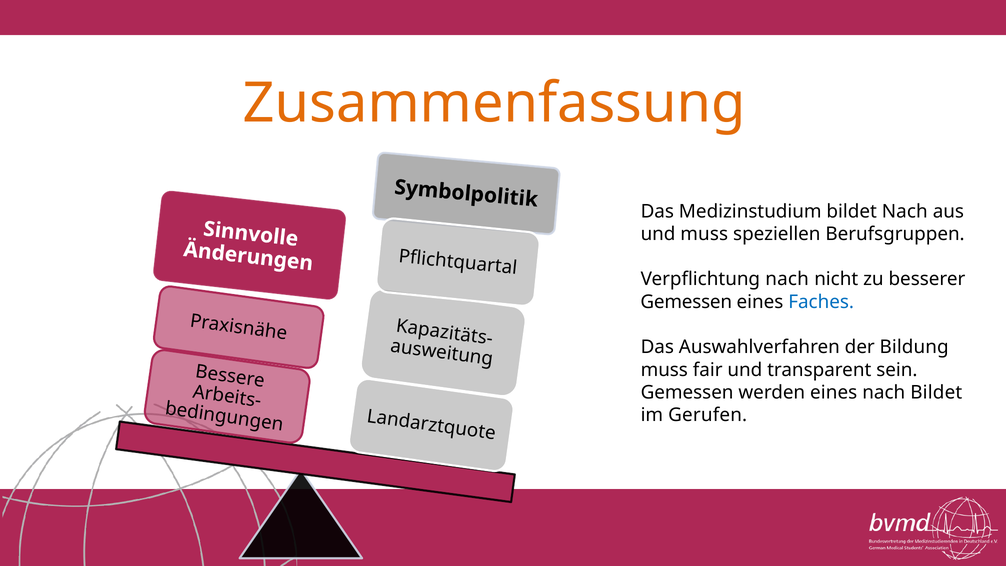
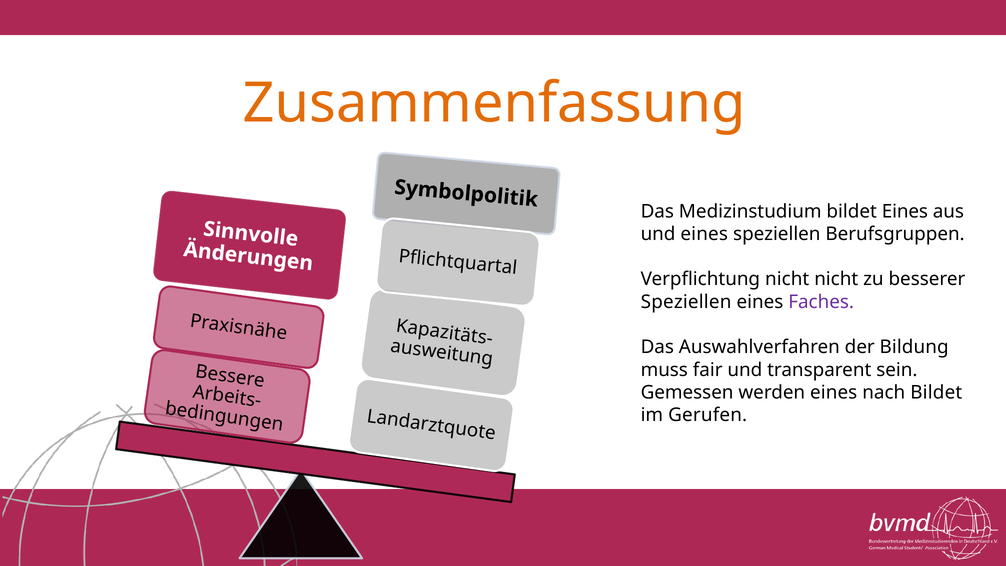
bildet Nach: Nach -> Eines
und muss: muss -> eines
Verpflichtung nach: nach -> nicht
Gemessen at (686, 302): Gemessen -> Speziellen
Faches colour: blue -> purple
